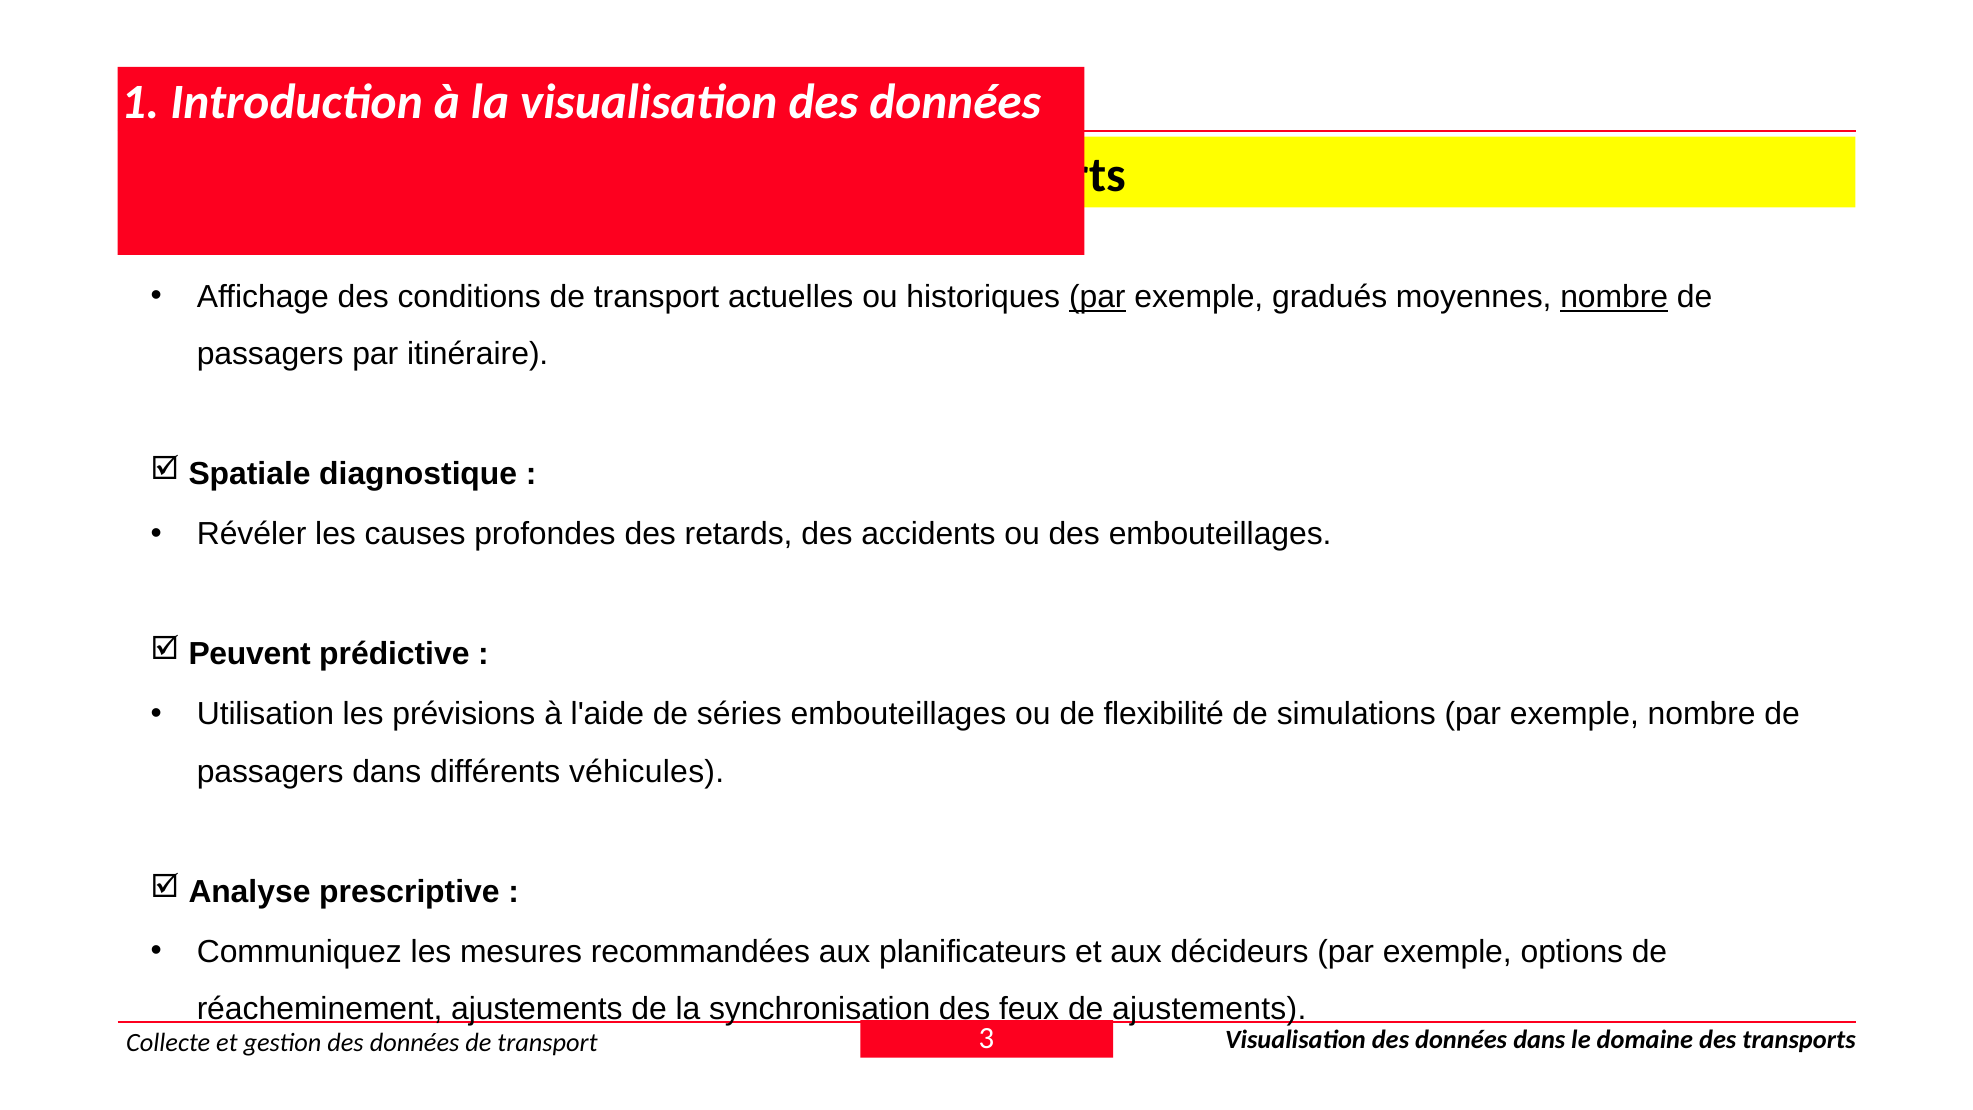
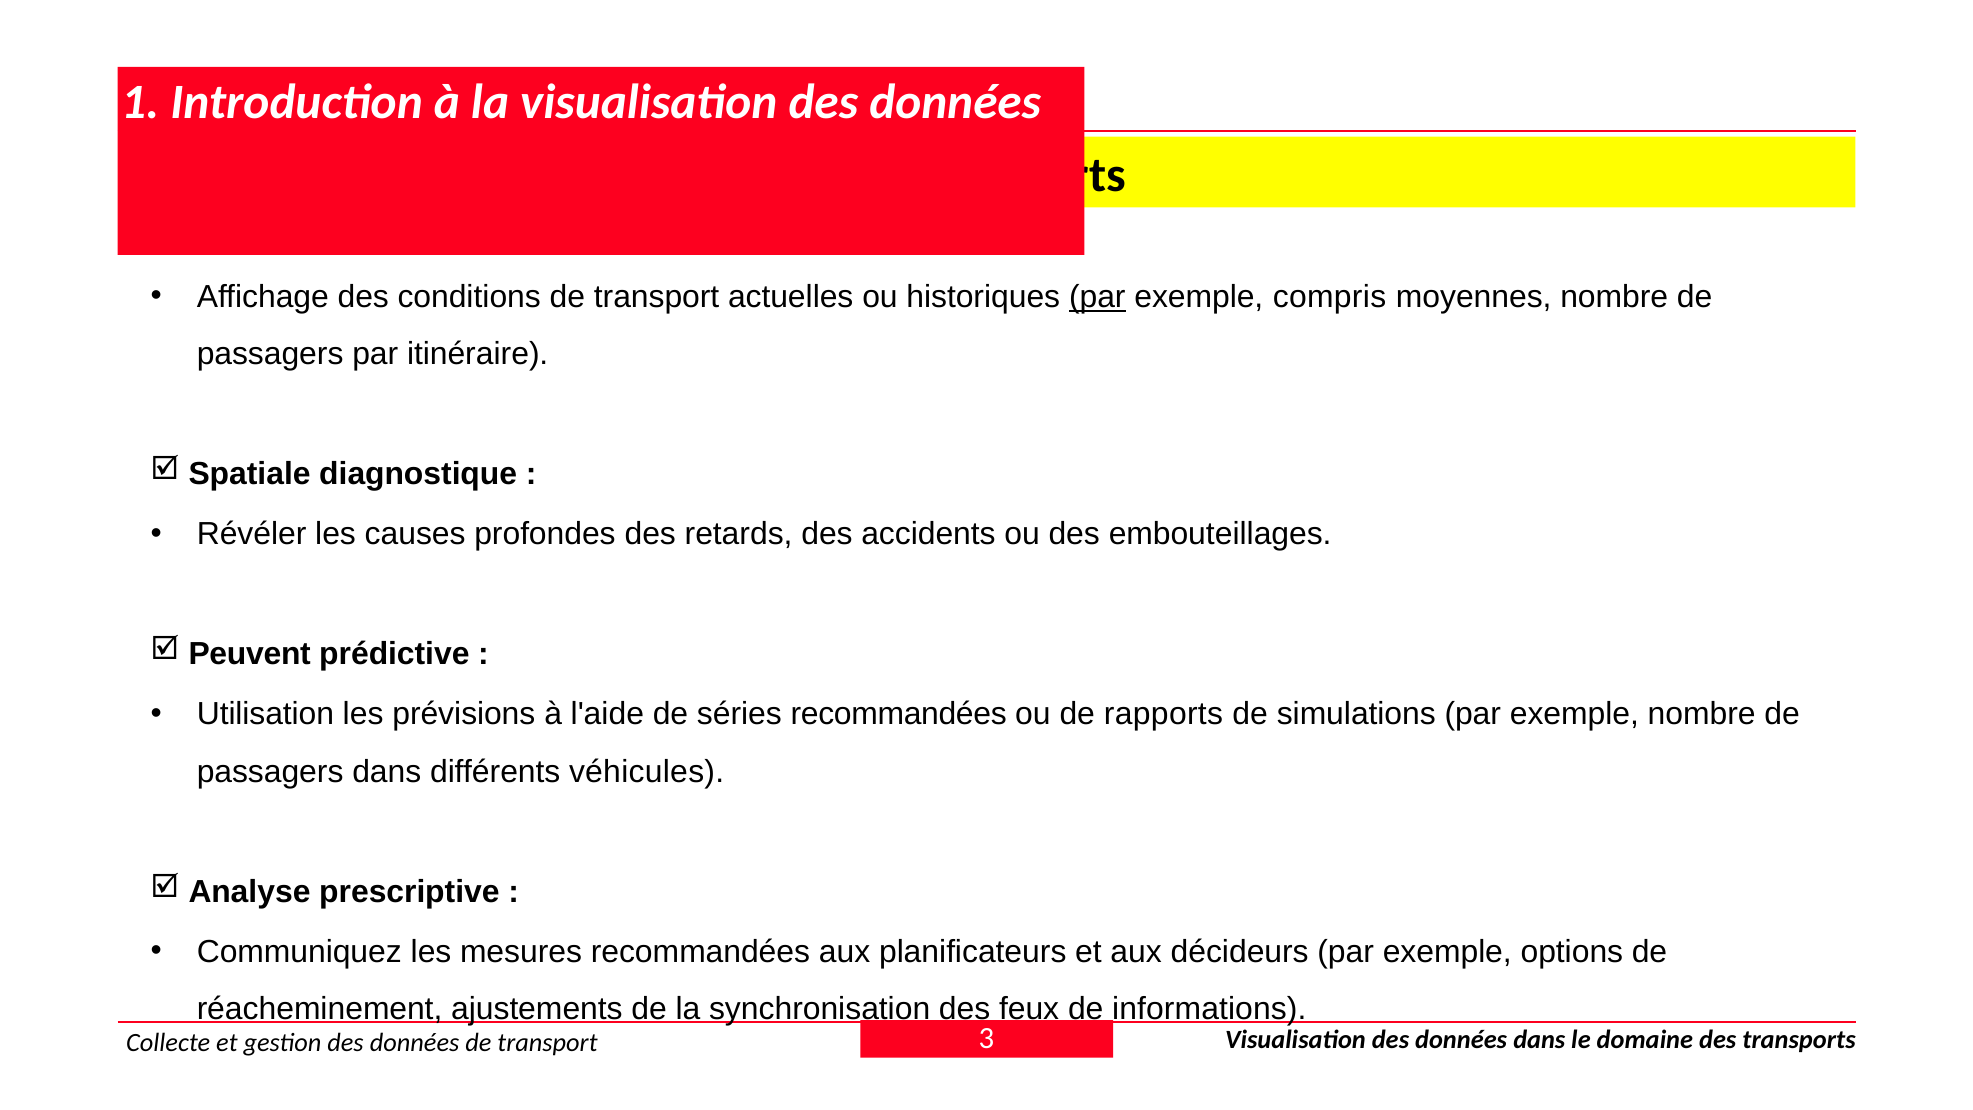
gradués: gradués -> compris
nombre at (1614, 297) underline: present -> none
séries embouteillages: embouteillages -> recommandées
flexibilité: flexibilité -> rapports
de ajustements: ajustements -> informations
